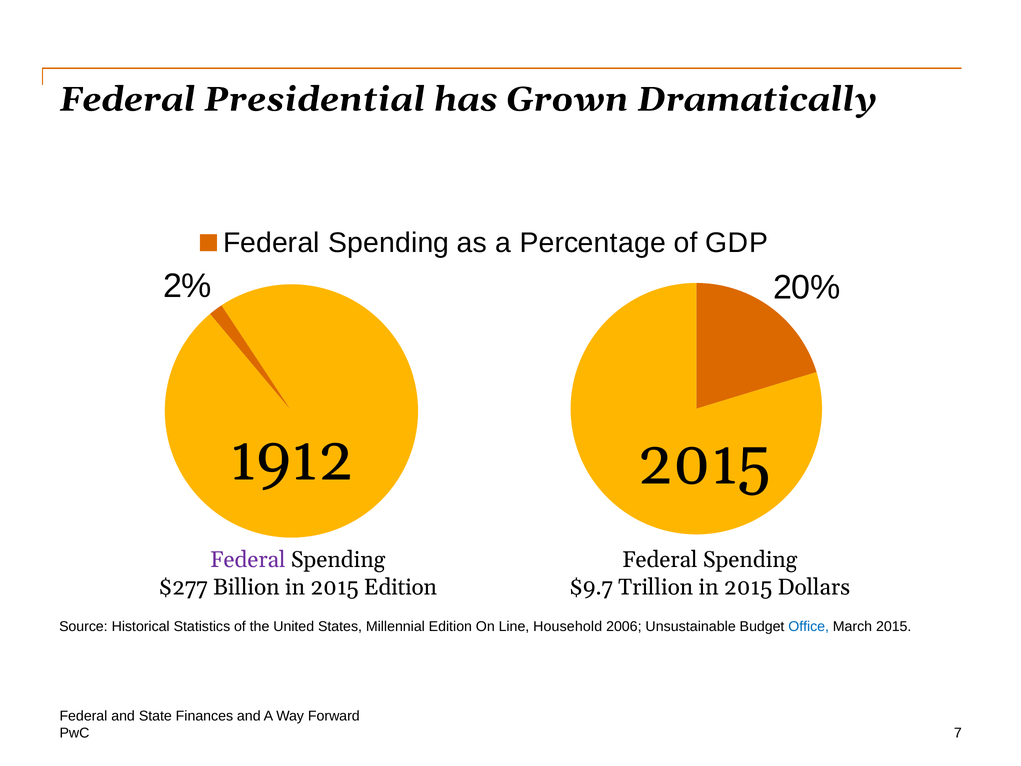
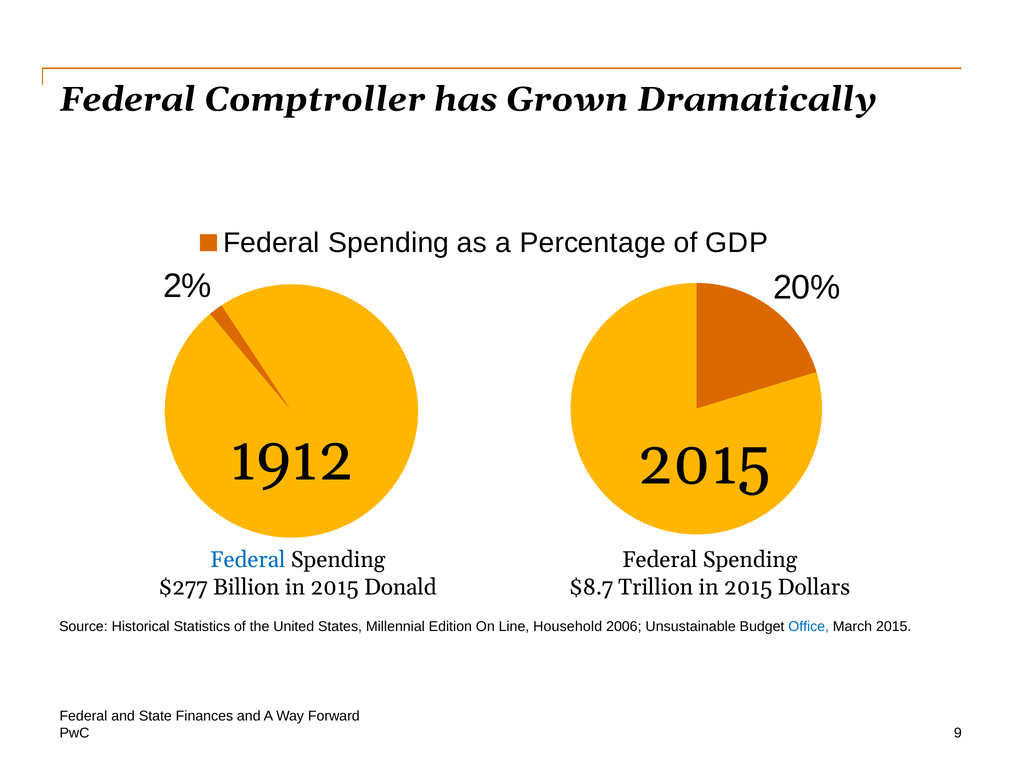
Presidential: Presidential -> Comptroller
Federal at (248, 560) colour: purple -> blue
2015 Edition: Edition -> Donald
$9.7: $9.7 -> $8.7
7: 7 -> 9
